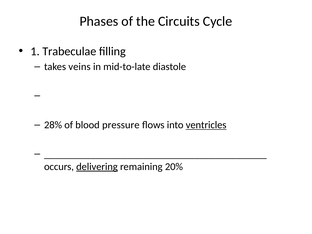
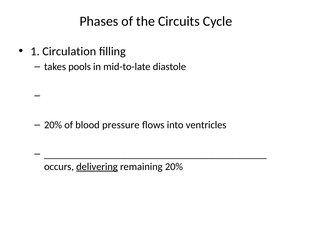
Trabeculae: Trabeculae -> Circulation
veins: veins -> pools
28% at (53, 125): 28% -> 20%
ventricles underline: present -> none
